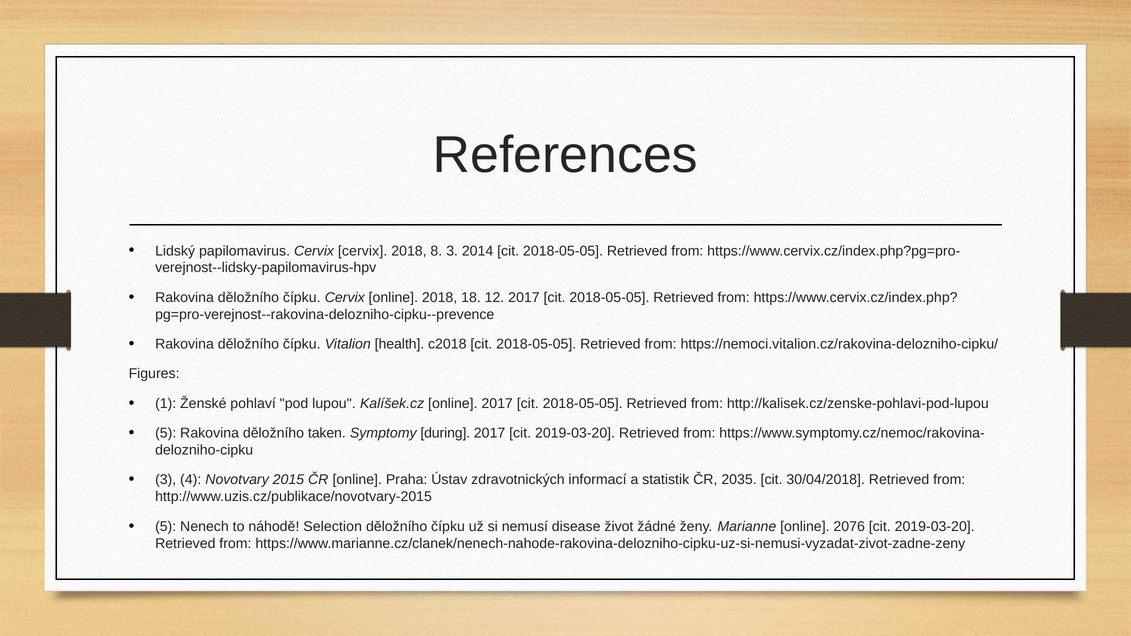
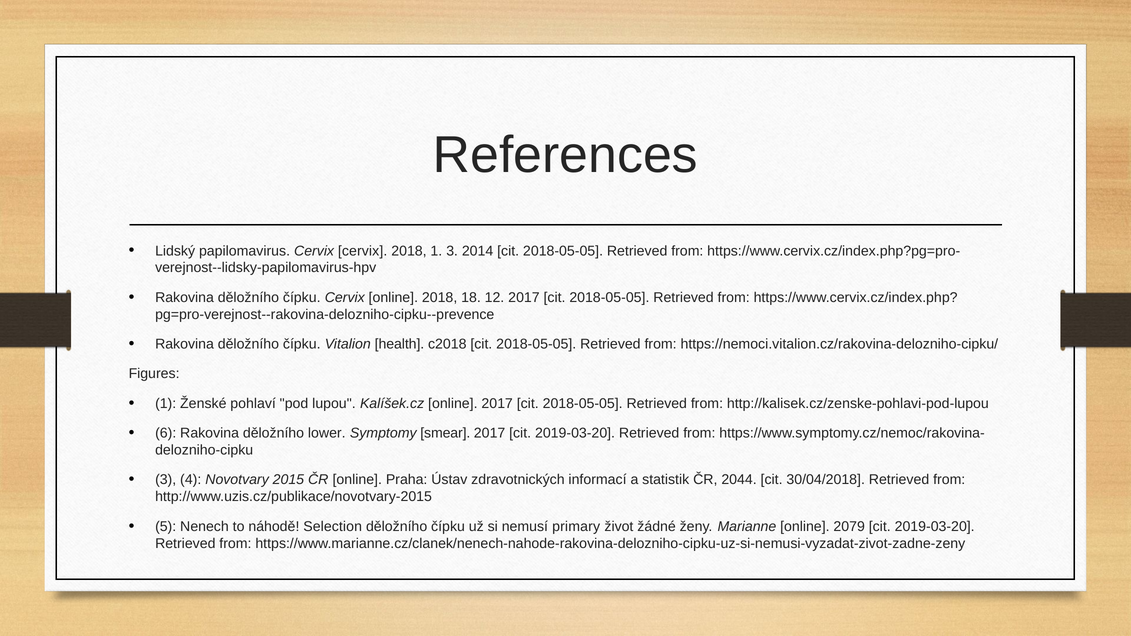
2018 8: 8 -> 1
5 at (166, 433): 5 -> 6
taken: taken -> lower
during: during -> smear
2035: 2035 -> 2044
disease: disease -> primary
2076: 2076 -> 2079
